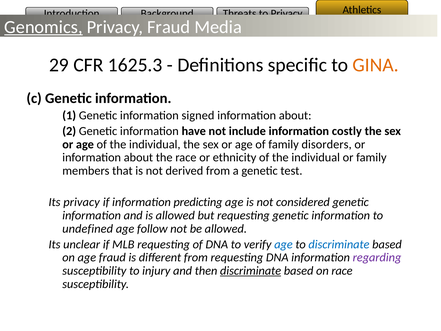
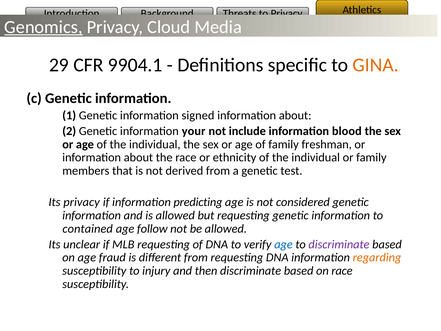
Privacy Fraud: Fraud -> Cloud
1625.3: 1625.3 -> 9904.1
have: have -> your
costly: costly -> blood
disorders: disorders -> freshman
undefined: undefined -> contained
discriminate at (339, 244) colour: blue -> purple
regarding colour: purple -> orange
discriminate at (251, 271) underline: present -> none
